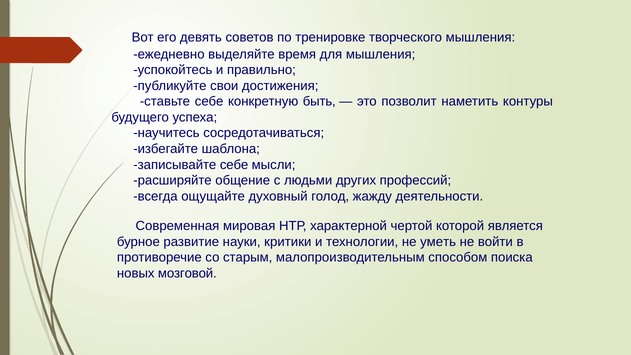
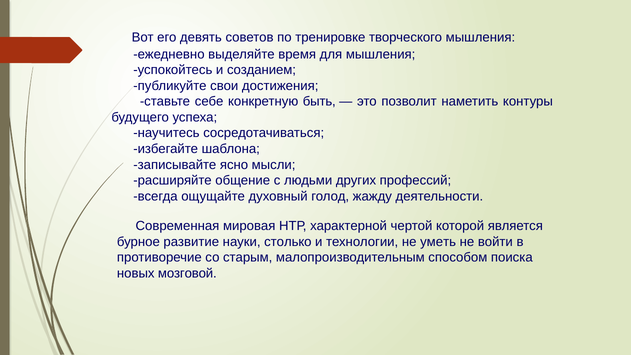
правильно: правильно -> созданием
записывайте себе: себе -> ясно
критики: критики -> столько
